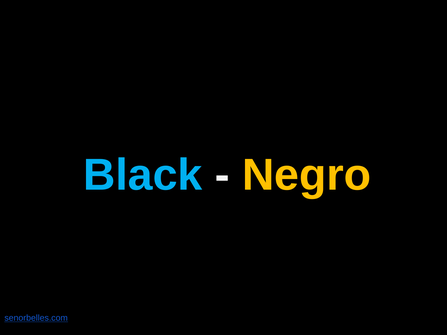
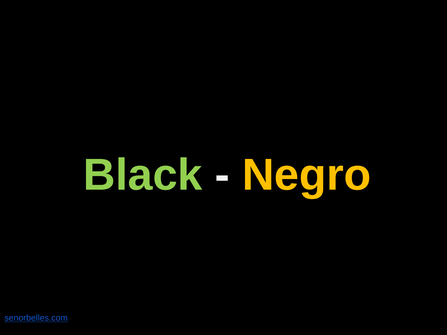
Black colour: light blue -> light green
